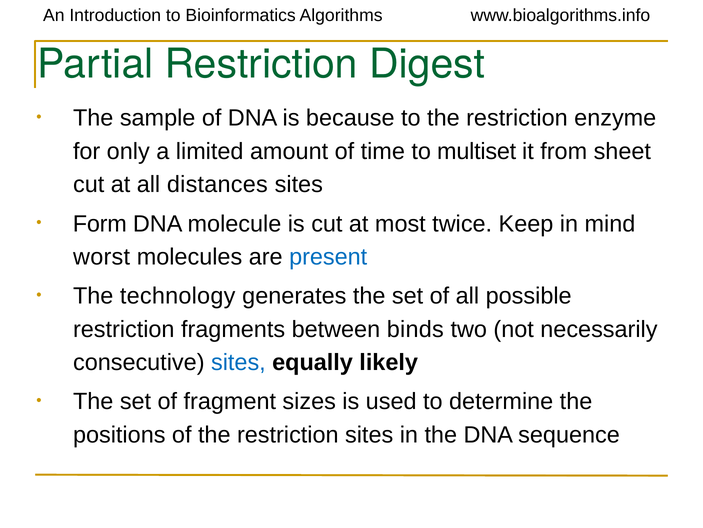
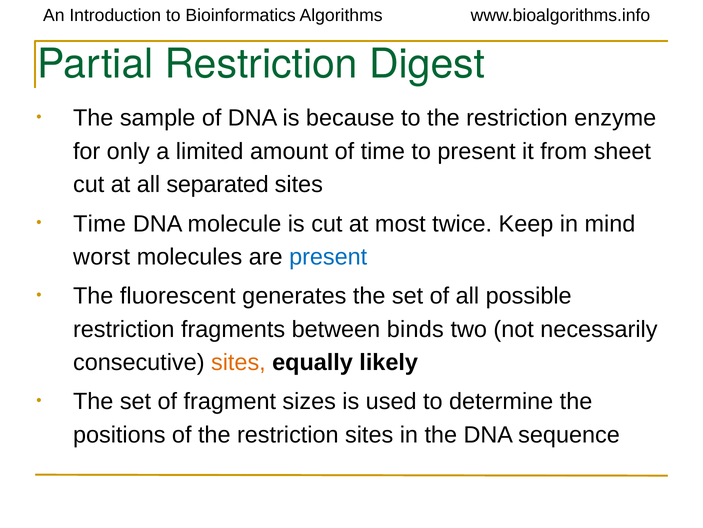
to multiset: multiset -> present
distances: distances -> separated
Form at (100, 223): Form -> Time
technology: technology -> fluorescent
sites at (238, 362) colour: blue -> orange
